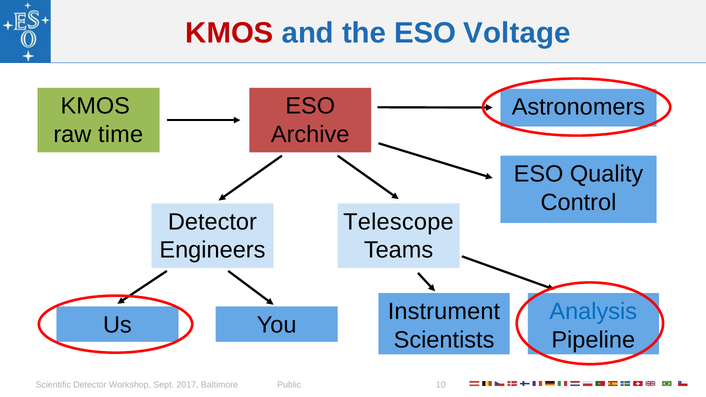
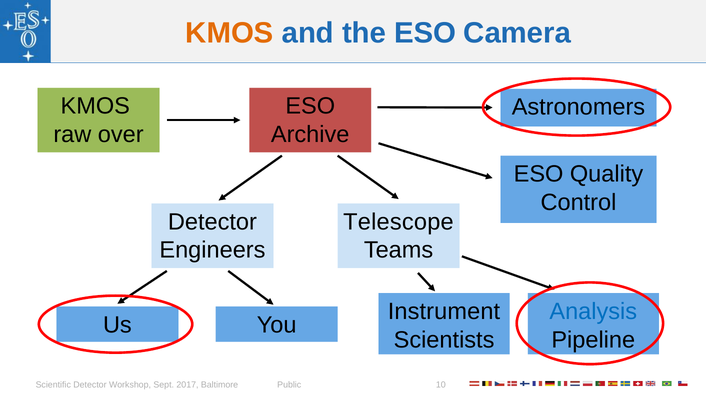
KMOS at (229, 33) colour: red -> orange
Voltage: Voltage -> Camera
time: time -> over
